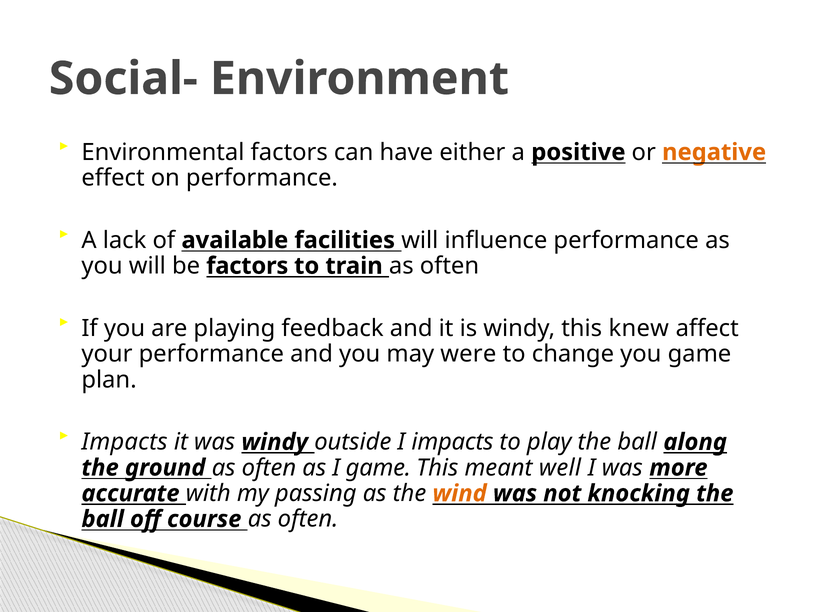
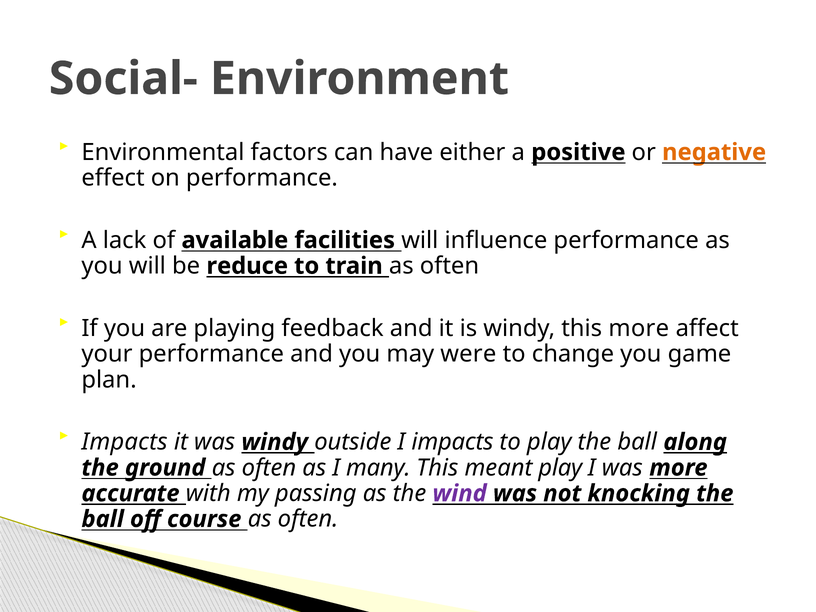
be factors: factors -> reduce
this knew: knew -> more
I game: game -> many
meant well: well -> play
wind colour: orange -> purple
